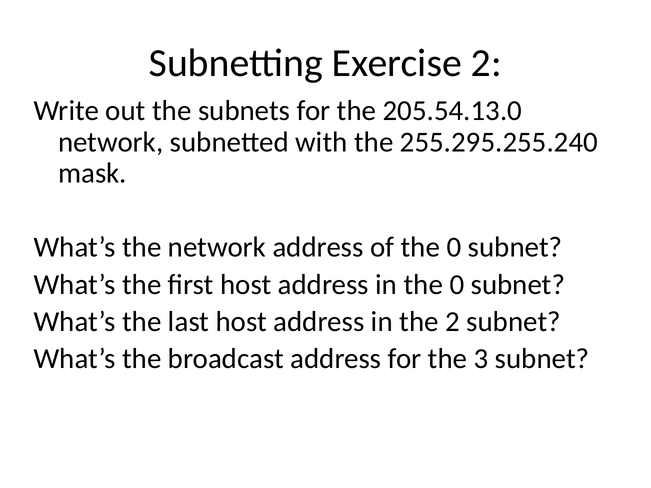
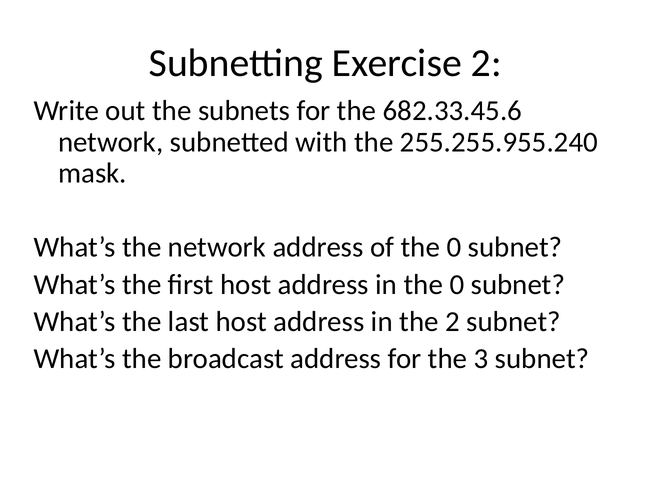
205.54.13.0: 205.54.13.0 -> 682.33.45.6
255.295.255.240: 255.295.255.240 -> 255.255.955.240
